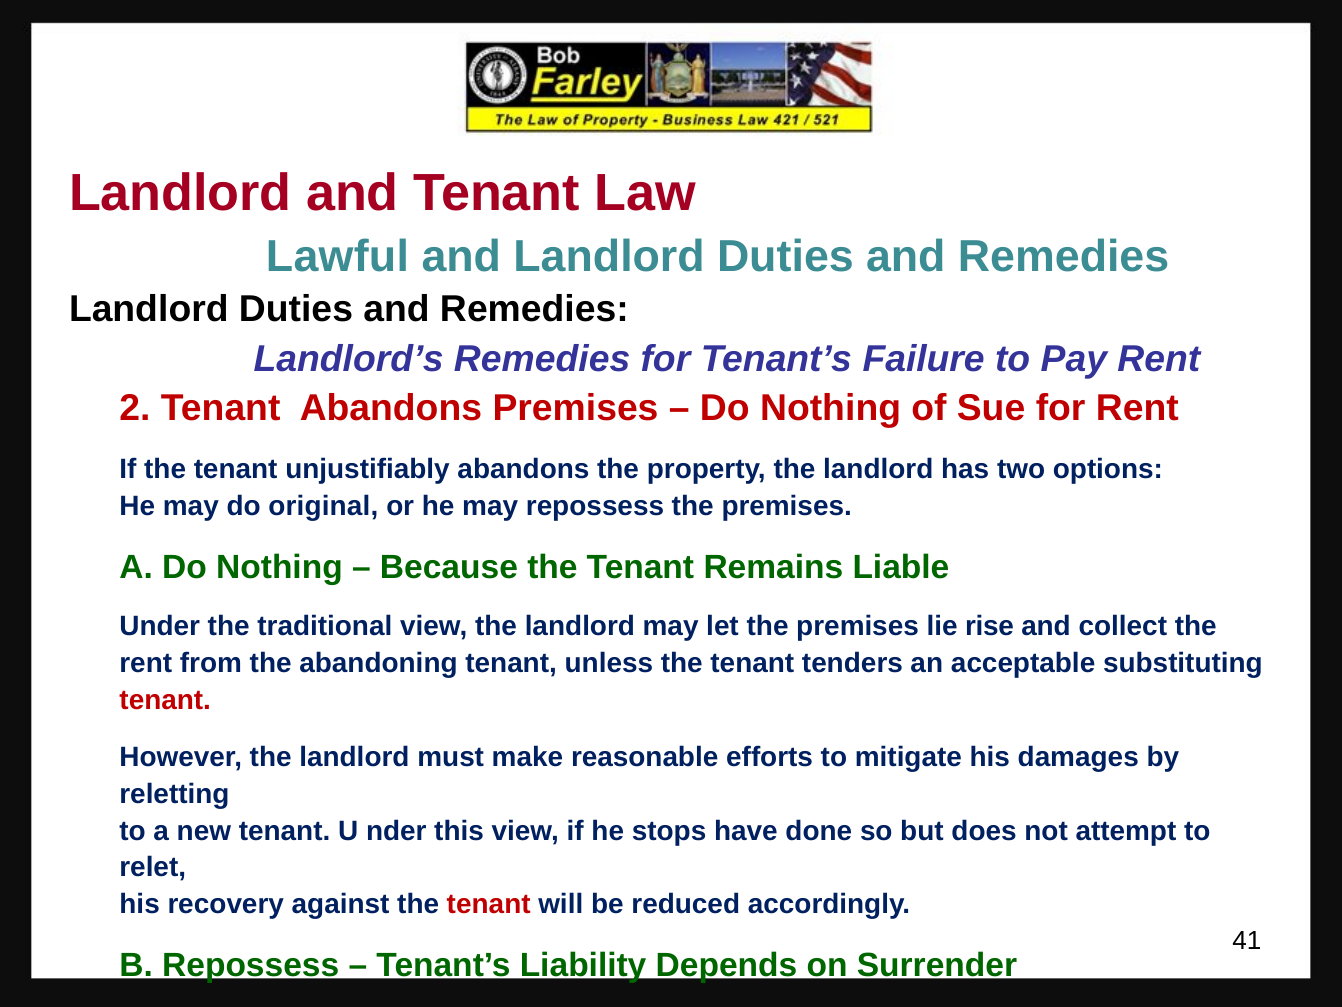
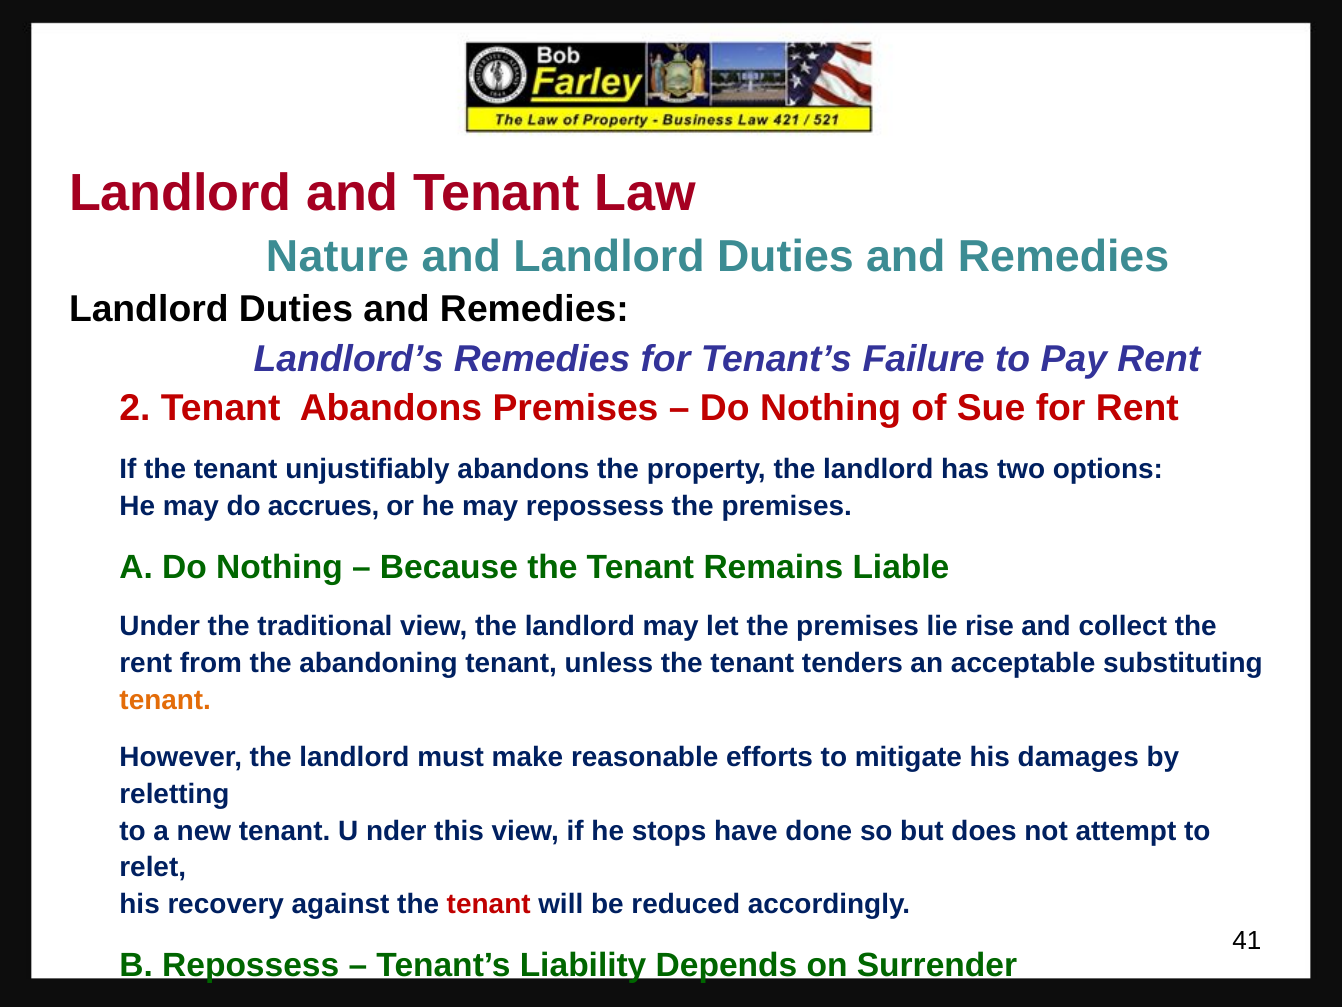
Lawful: Lawful -> Nature
original: original -> accrues
tenant at (165, 700) colour: red -> orange
